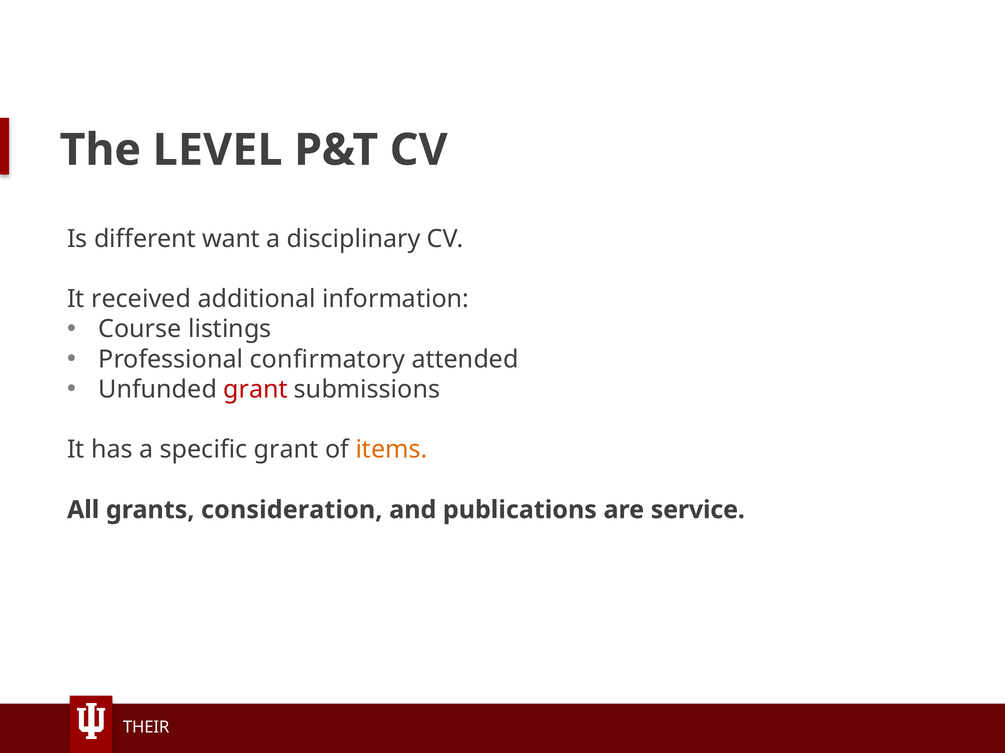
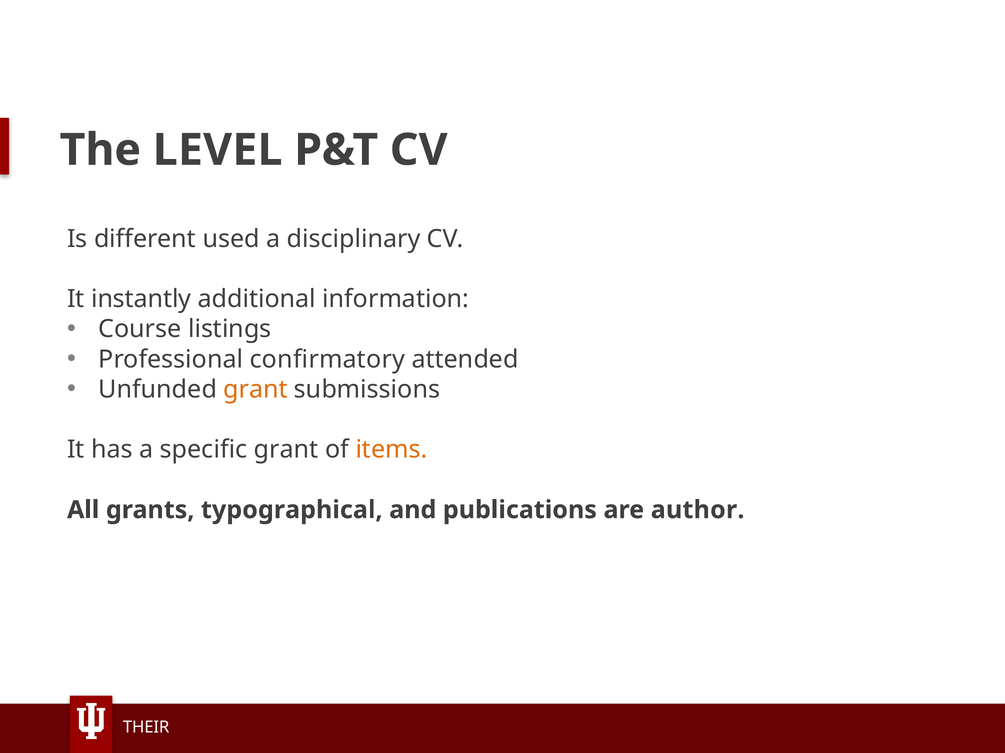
want: want -> used
received: received -> instantly
grant at (256, 390) colour: red -> orange
consideration: consideration -> typographical
service: service -> author
